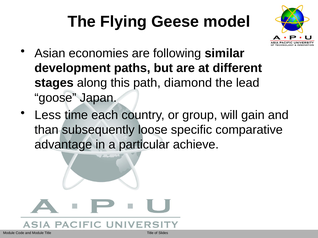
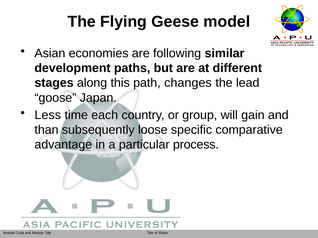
diamond: diamond -> changes
achieve: achieve -> process
